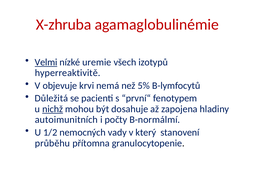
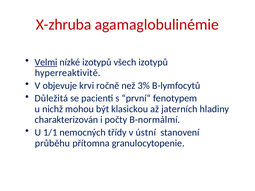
nízké uremie: uremie -> izotypů
nemá: nemá -> ročně
5%: 5% -> 3%
nichž underline: present -> none
dosahuje: dosahuje -> klasickou
zapojena: zapojena -> jaterních
autoimunitních: autoimunitních -> charakterizován
1/2: 1/2 -> 1/1
vady: vady -> třídy
který: který -> ústní
